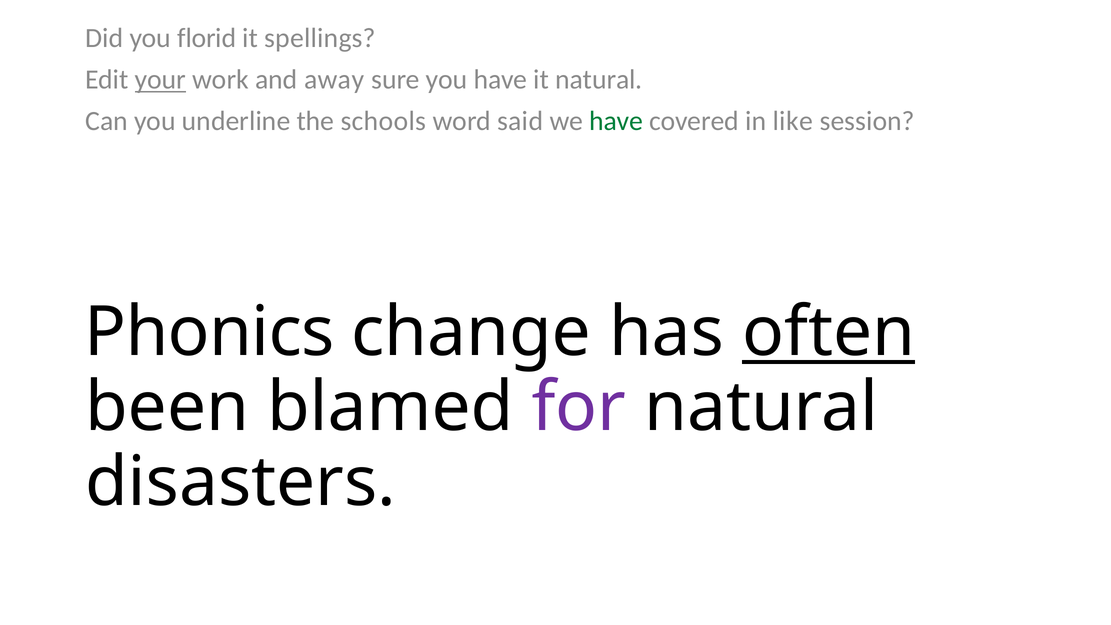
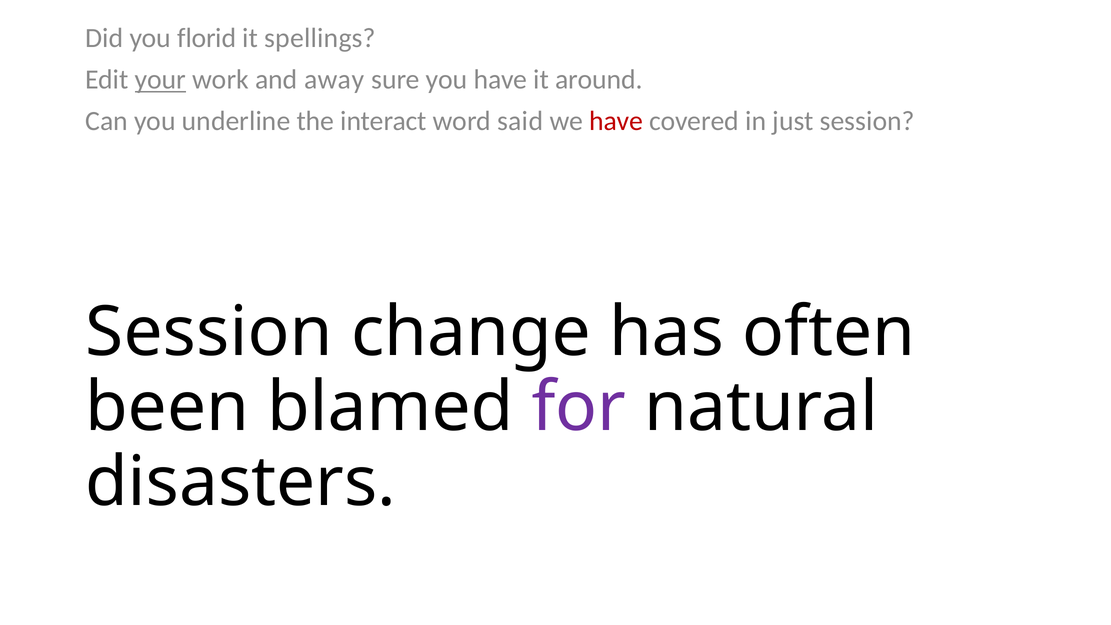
it natural: natural -> around
schools: schools -> interact
have at (616, 121) colour: green -> red
like: like -> just
Phonics at (209, 332): Phonics -> Session
often underline: present -> none
